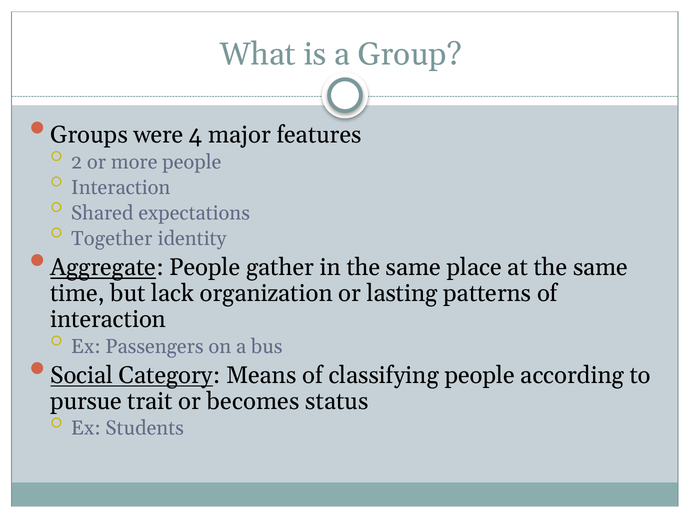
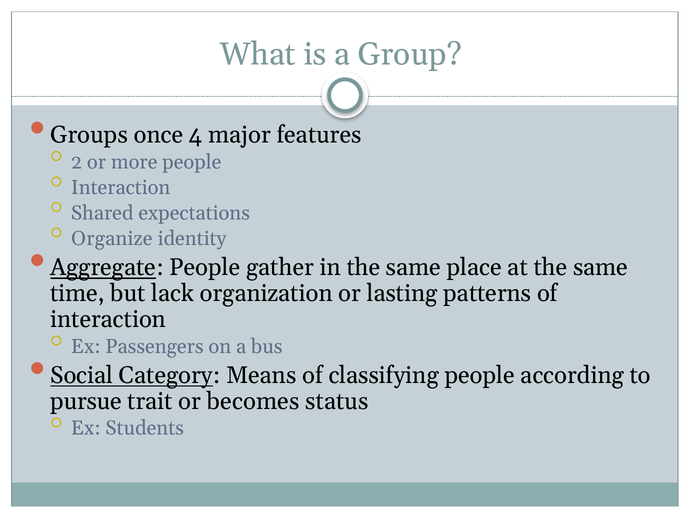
were: were -> once
Together: Together -> Organize
